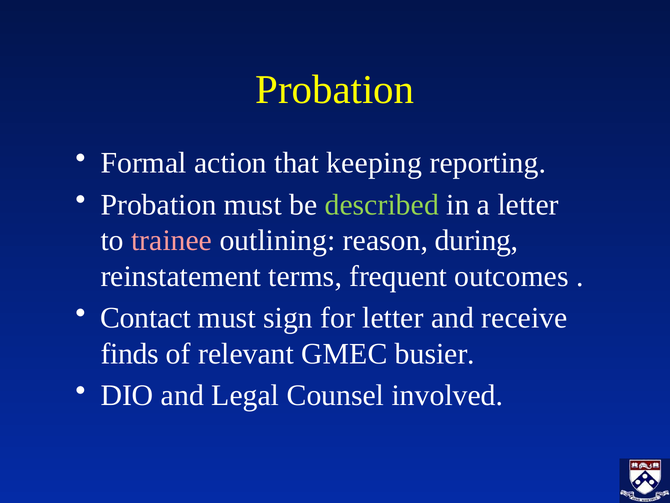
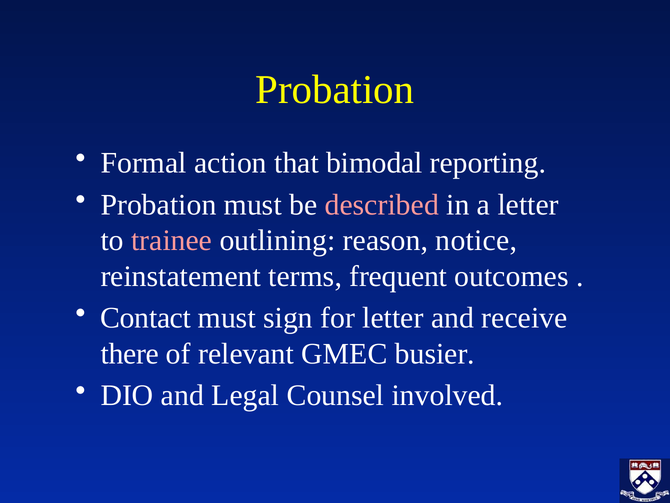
keeping: keeping -> bimodal
described colour: light green -> pink
during: during -> notice
finds: finds -> there
